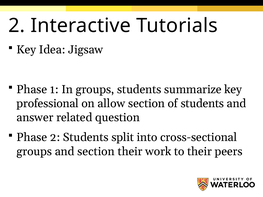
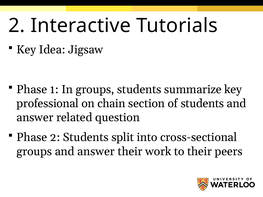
allow: allow -> chain
groups and section: section -> answer
